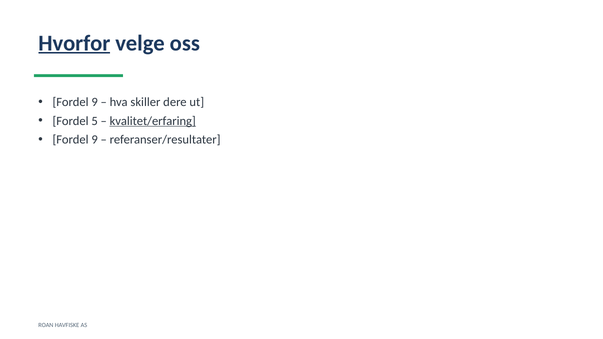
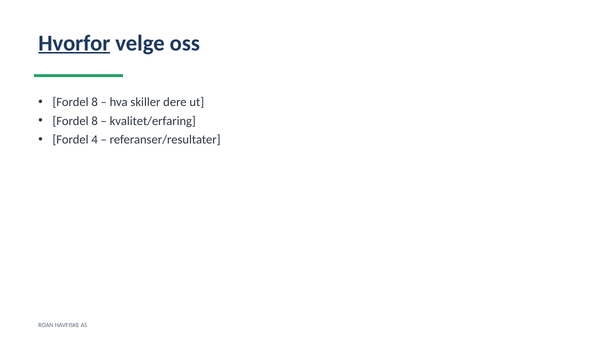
9 at (95, 102): 9 -> 8
5 at (95, 121): 5 -> 8
kvalitet/erfaring underline: present -> none
9 at (95, 140): 9 -> 4
